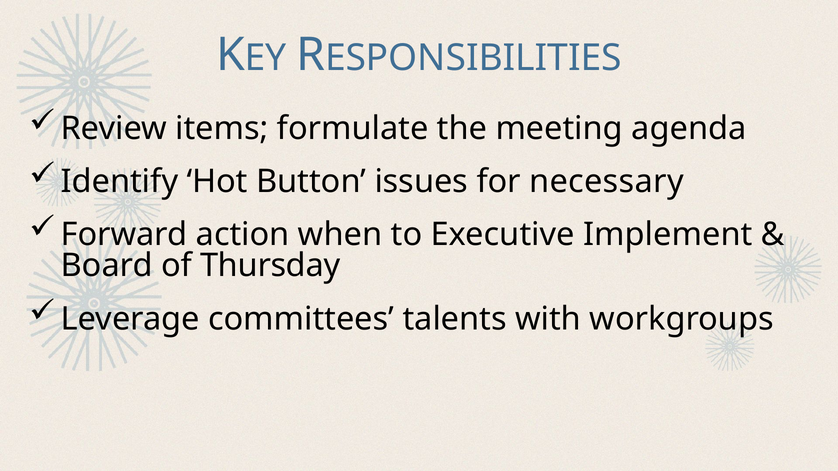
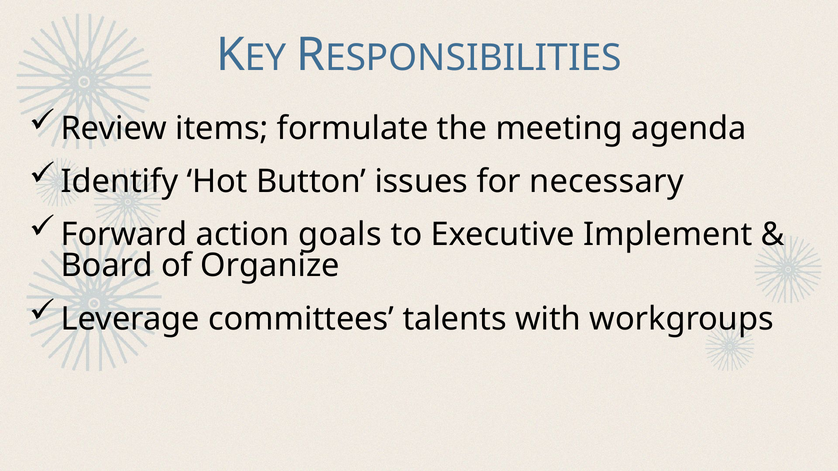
when: when -> goals
Thursday: Thursday -> Organize
